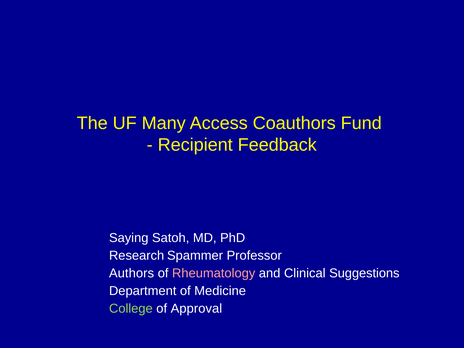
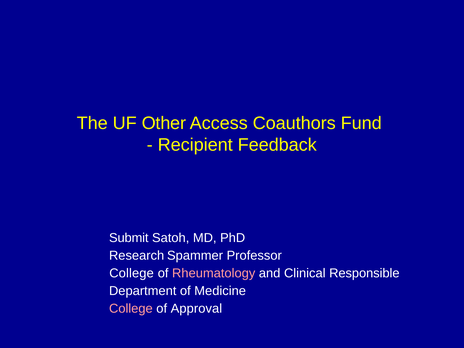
Many: Many -> Other
Saying: Saying -> Submit
Authors at (132, 273): Authors -> College
Suggestions: Suggestions -> Responsible
College at (131, 308) colour: light green -> pink
